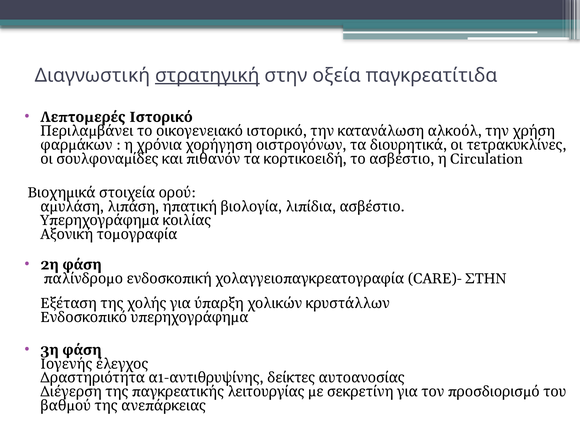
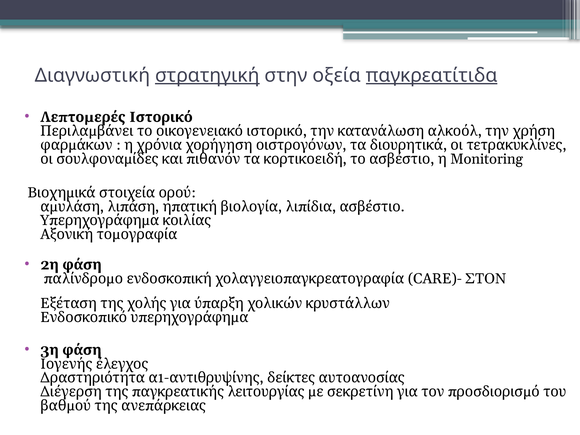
παγκρεατίτιδα underline: none -> present
Circulation: Circulation -> Monitoring
ΣΤΗΝ at (486, 279): ΣΤΗΝ -> ΣΤΟΝ
